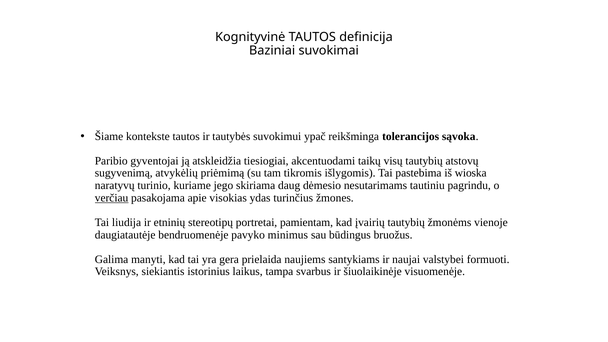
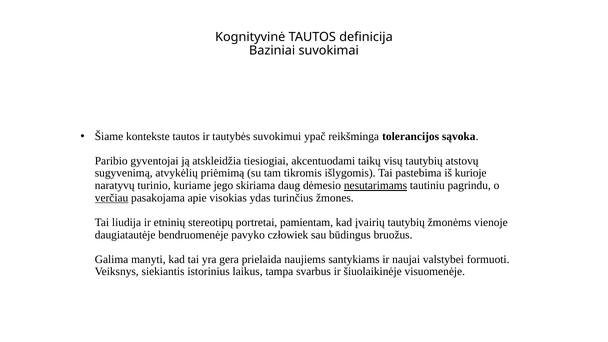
wioska: wioska -> kurioje
nesutarimams underline: none -> present
minimus: minimus -> człowiek
